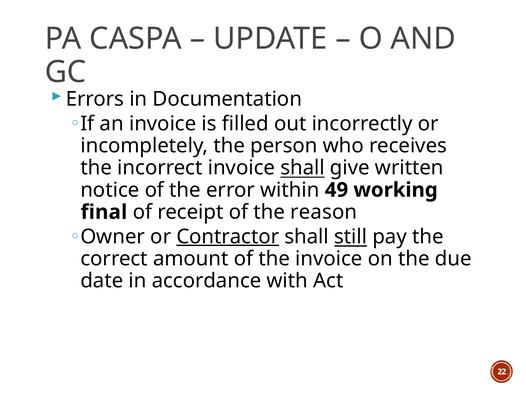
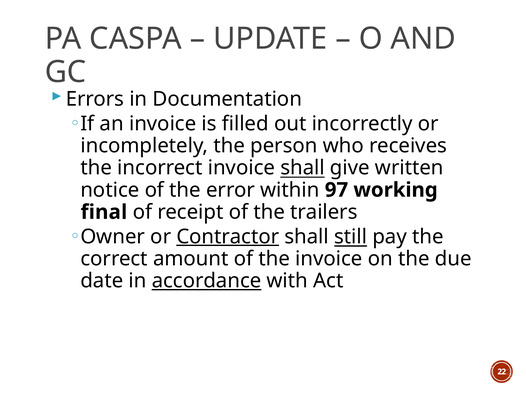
49: 49 -> 97
reason: reason -> trailers
accordance underline: none -> present
